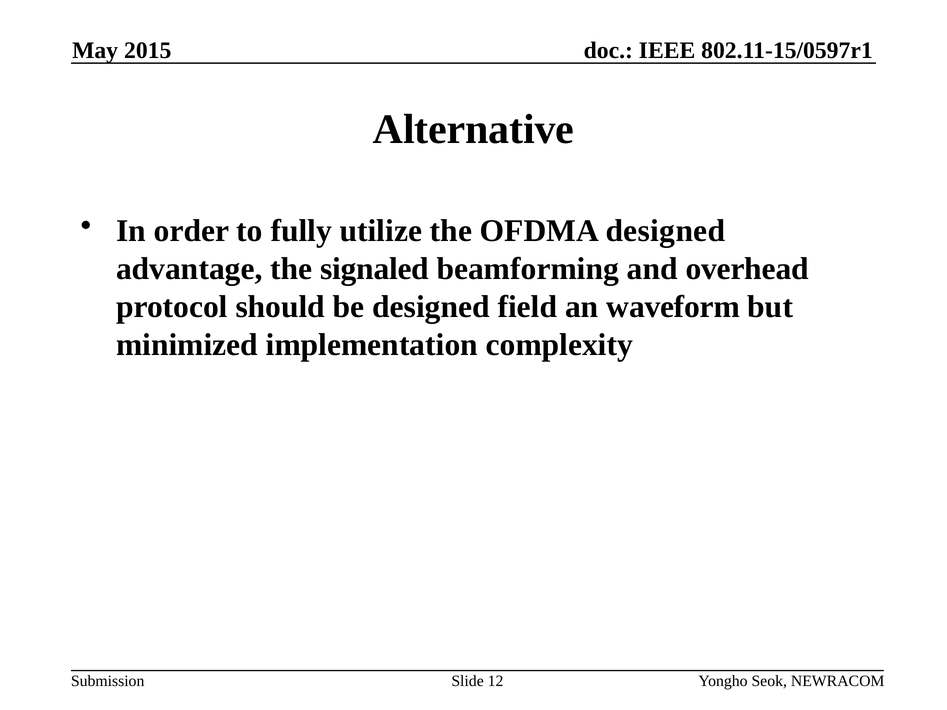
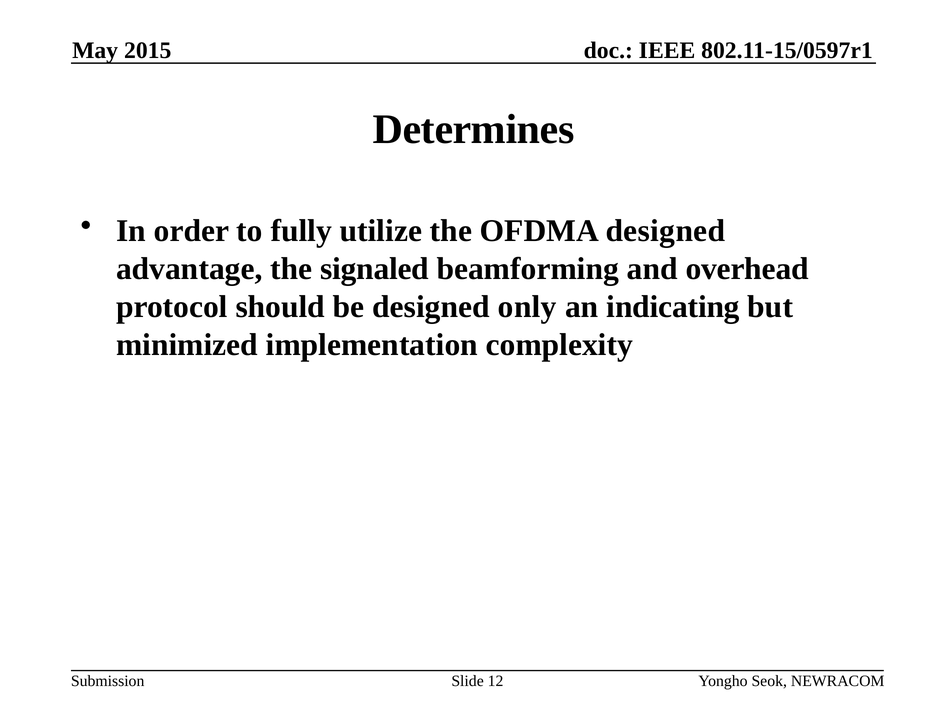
Alternative: Alternative -> Determines
field: field -> only
waveform: waveform -> indicating
